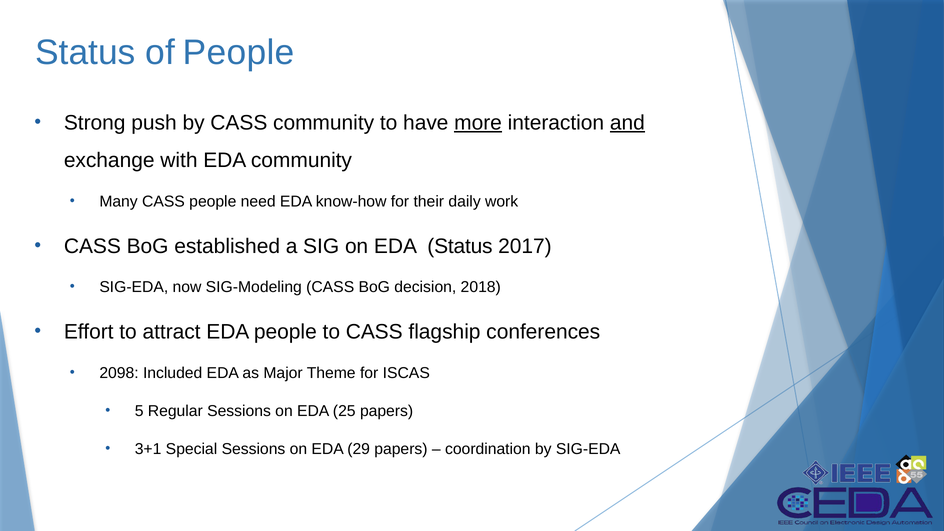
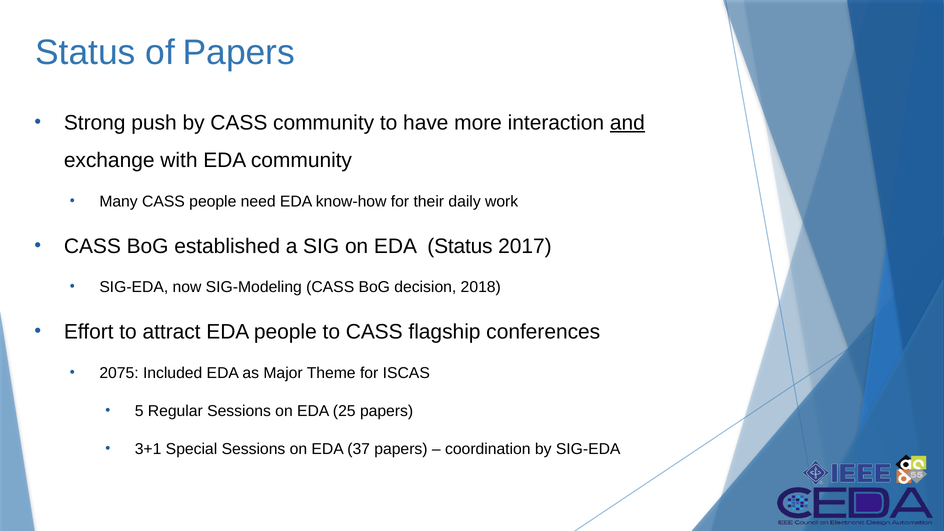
of People: People -> Papers
more underline: present -> none
2098: 2098 -> 2075
29: 29 -> 37
